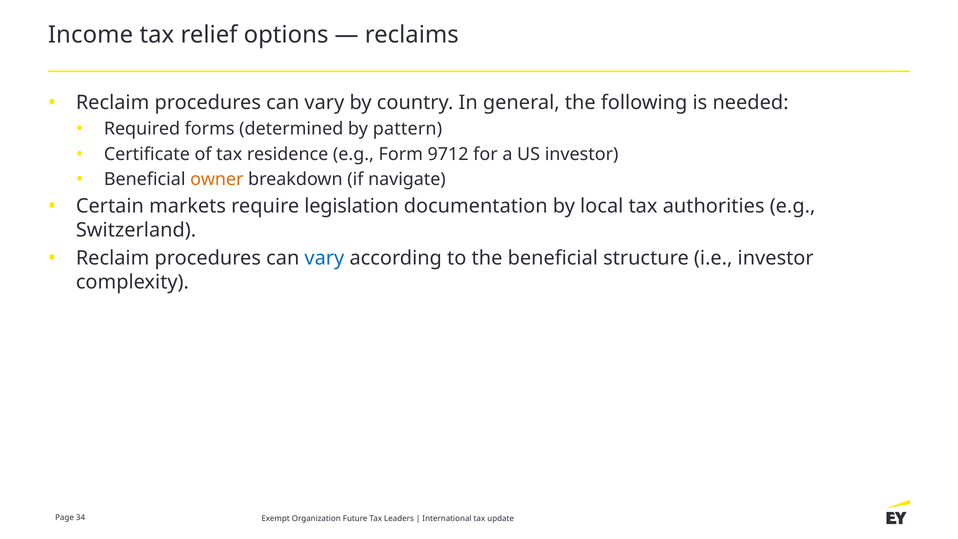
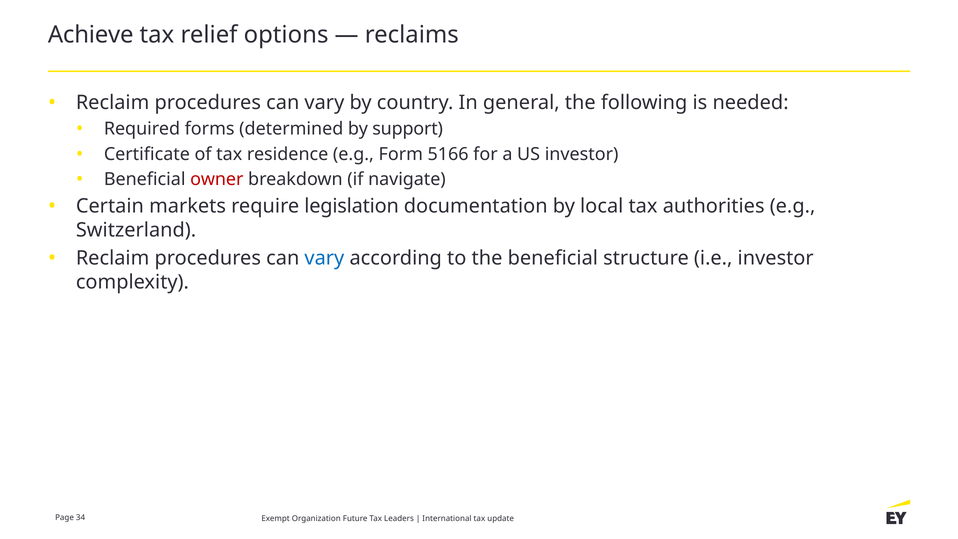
Income: Income -> Achieve
pattern: pattern -> support
9712: 9712 -> 5166
owner colour: orange -> red
